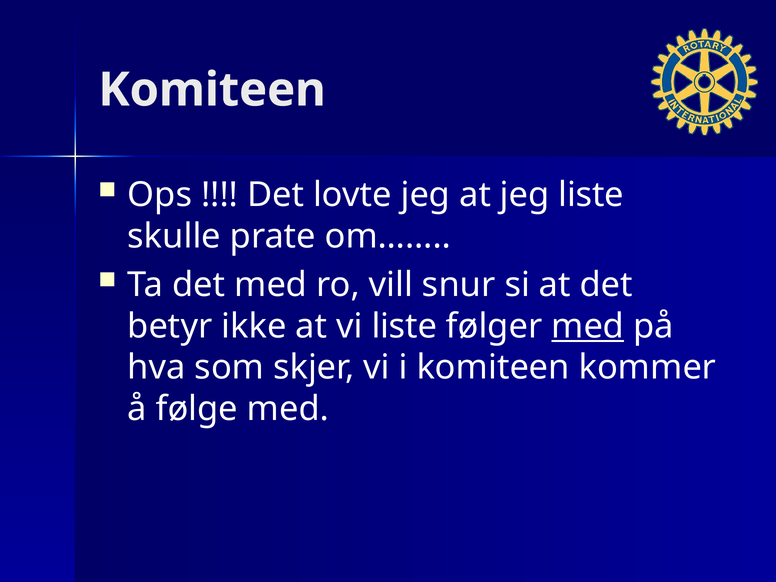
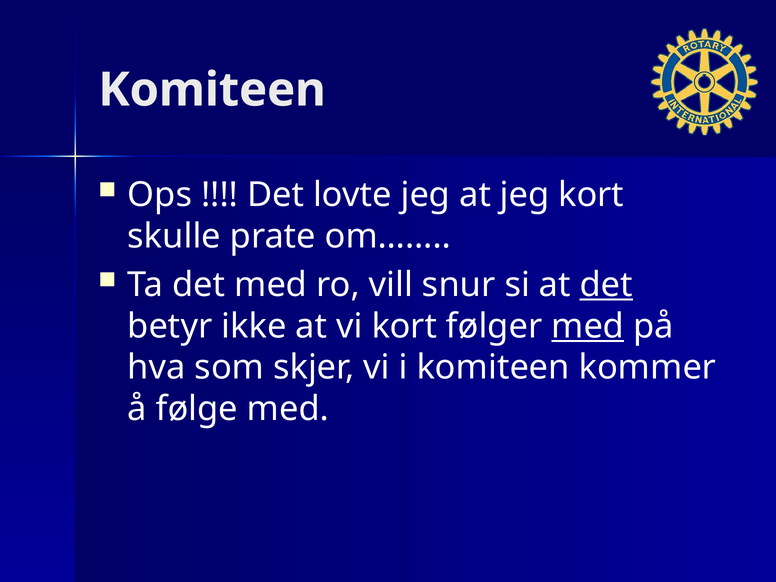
jeg liste: liste -> kort
det at (606, 285) underline: none -> present
vi liste: liste -> kort
